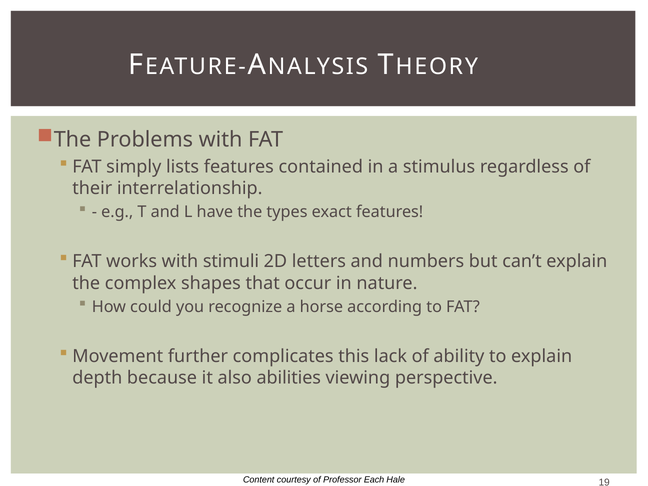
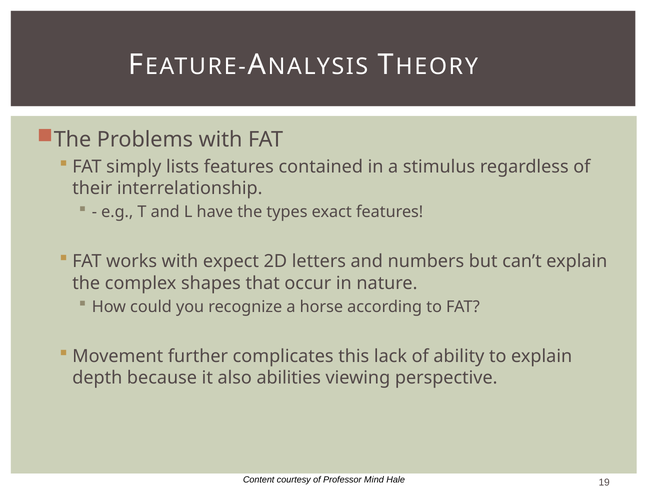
stimuli: stimuli -> expect
Each: Each -> Mind
